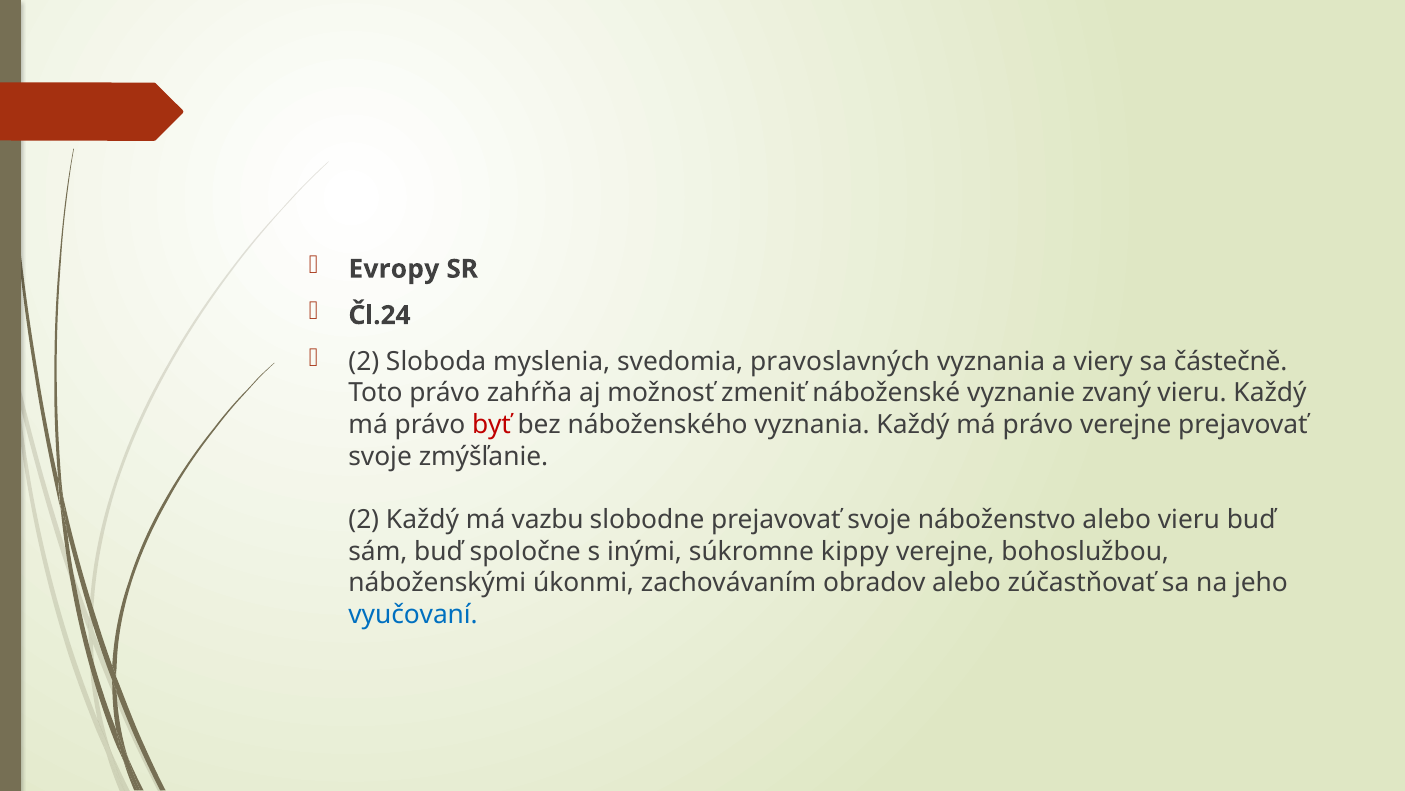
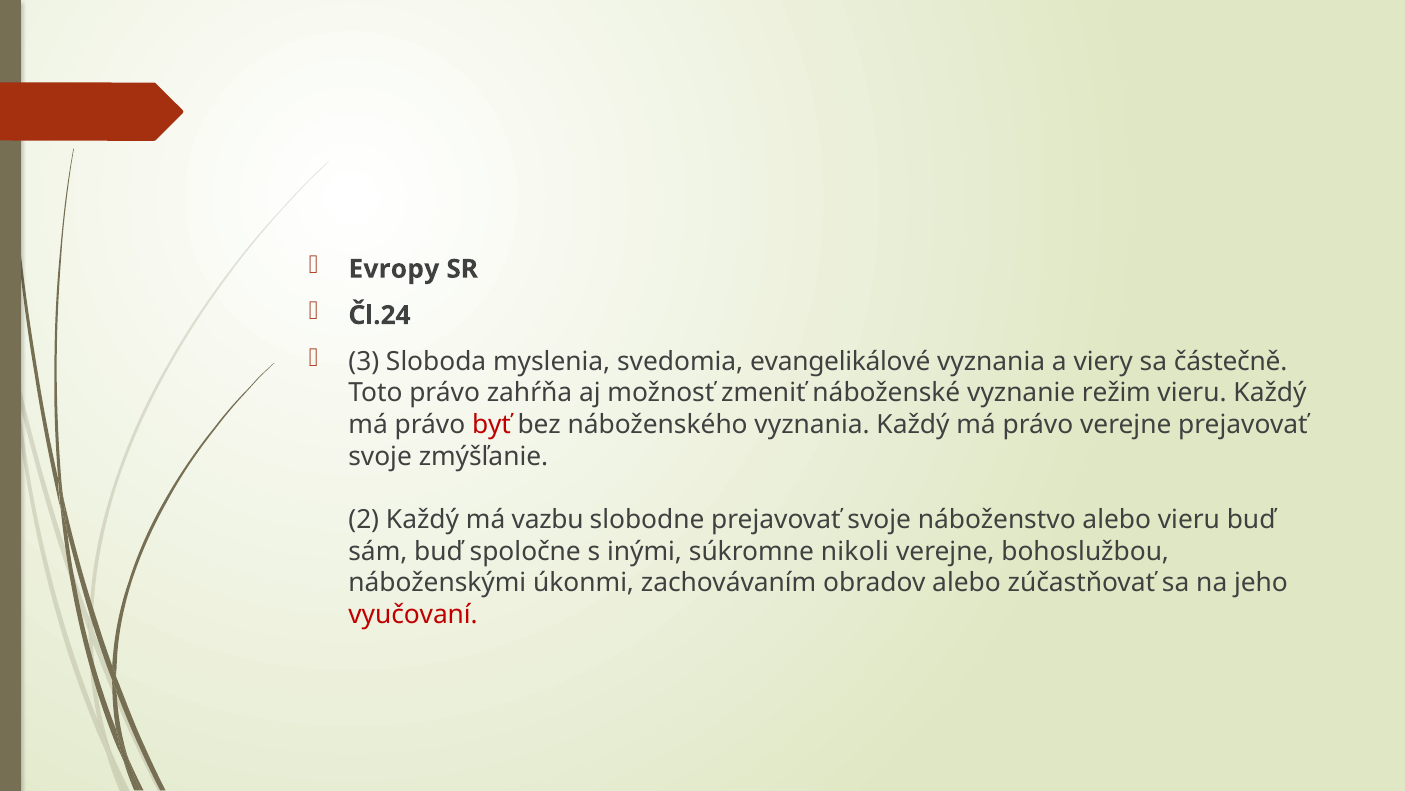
2 at (364, 361): 2 -> 3
pravoslavných: pravoslavných -> evangelikálové
zvaný: zvaný -> režim
kippy: kippy -> nikoli
vyučovaní colour: blue -> red
